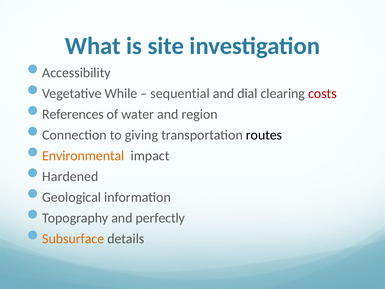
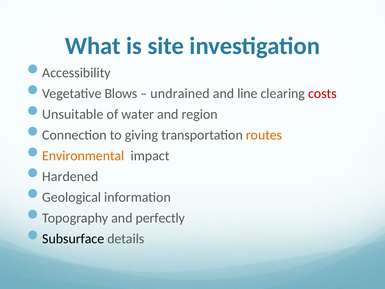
While: While -> Blows
sequential: sequential -> undrained
dial: dial -> line
References: References -> Unsuitable
routes colour: black -> orange
Subsurface colour: orange -> black
